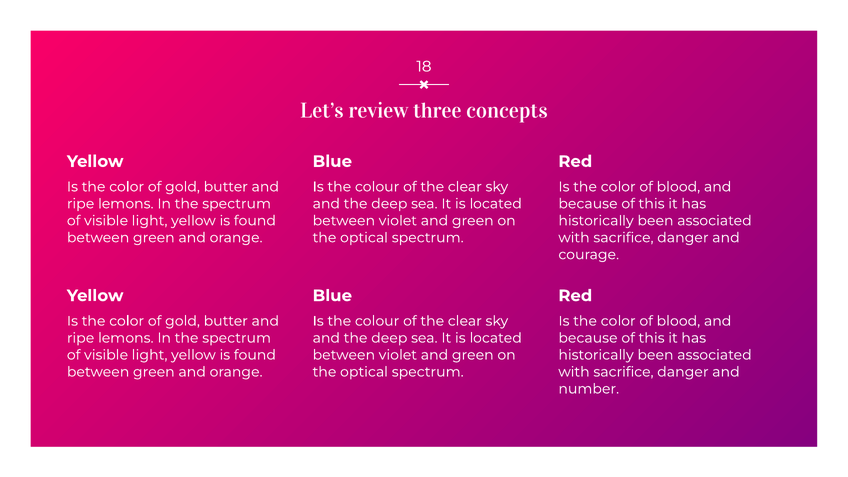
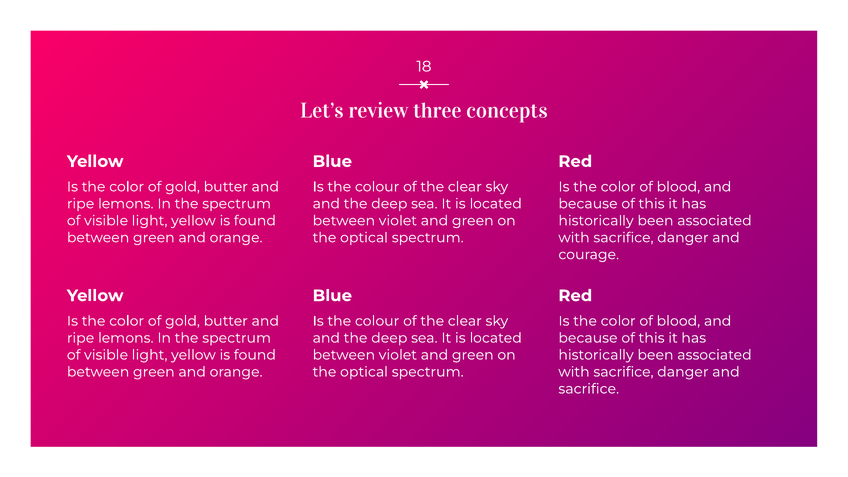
number at (589, 389): number -> sacrifice
